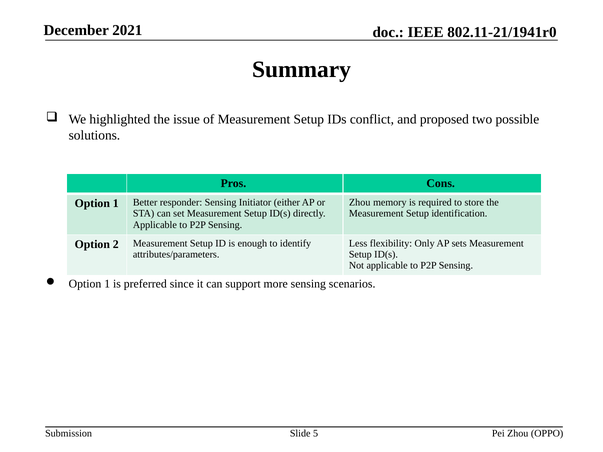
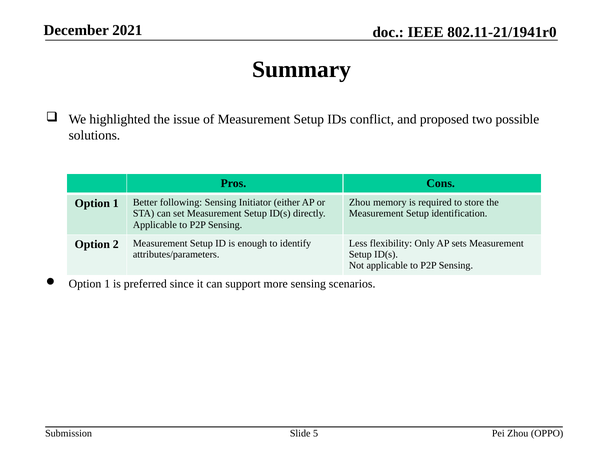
responder: responder -> following
